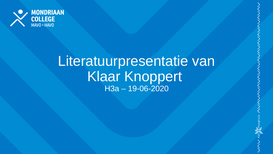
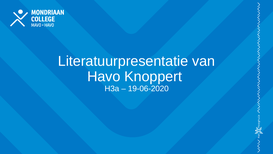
Klaar: Klaar -> Havo
